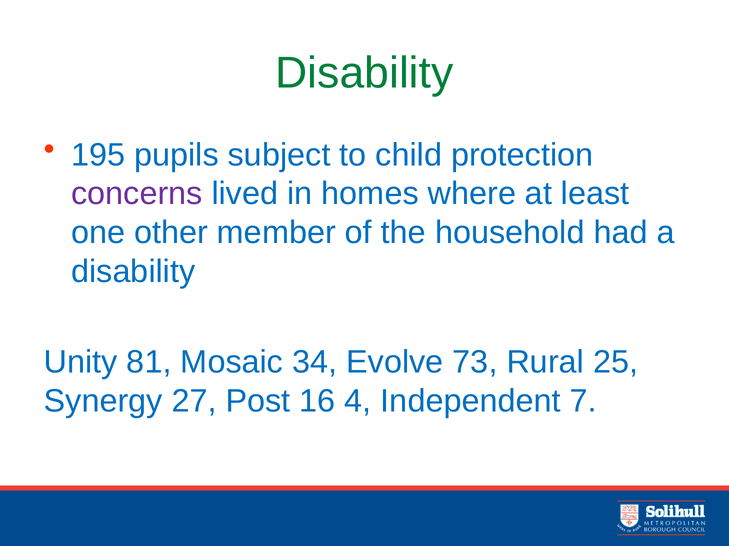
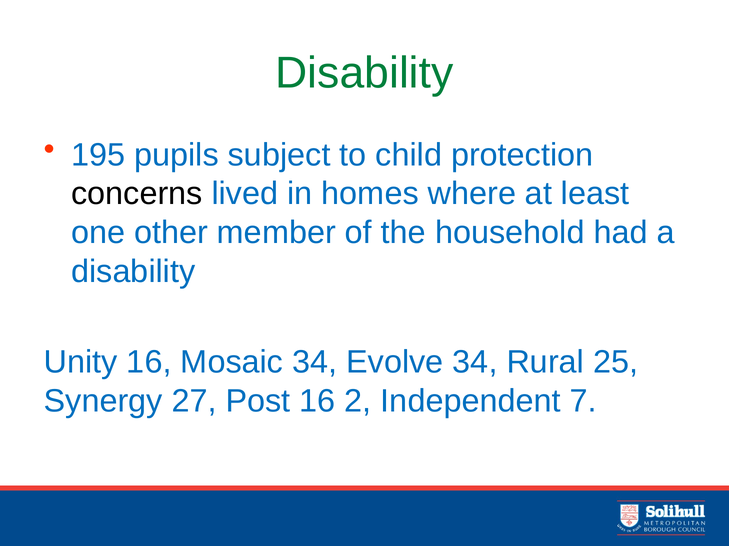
concerns colour: purple -> black
Unity 81: 81 -> 16
Evolve 73: 73 -> 34
4: 4 -> 2
